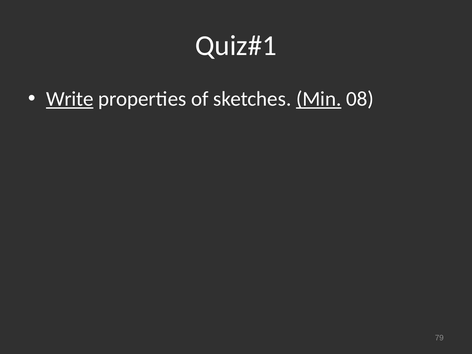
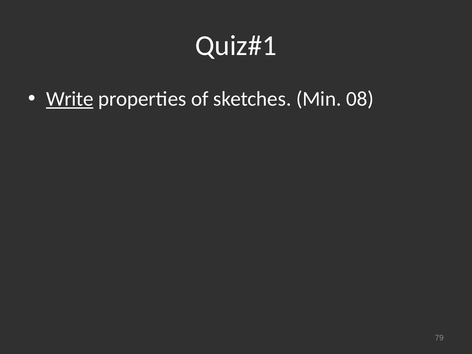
Min underline: present -> none
